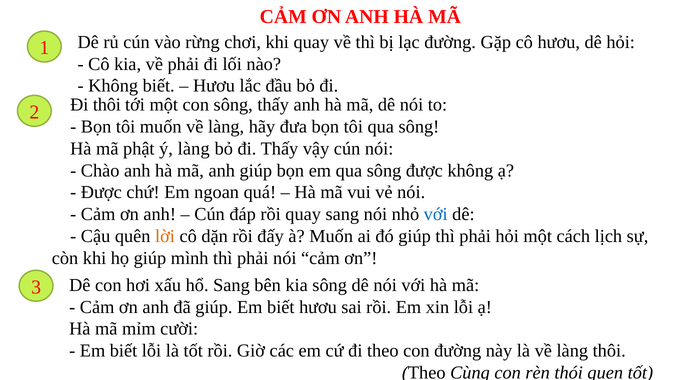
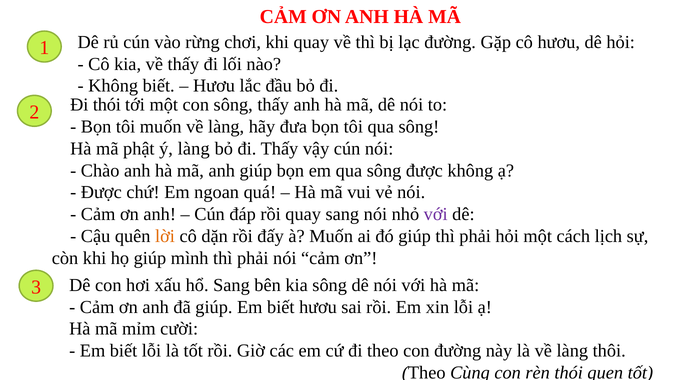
về phải: phải -> thấy
Đi thôi: thôi -> thói
với at (436, 215) colour: blue -> purple
